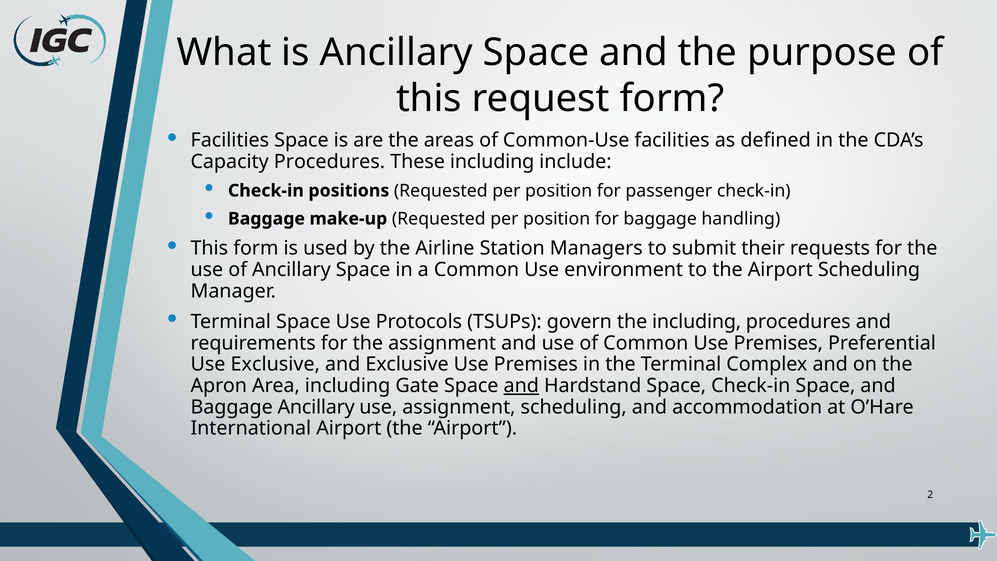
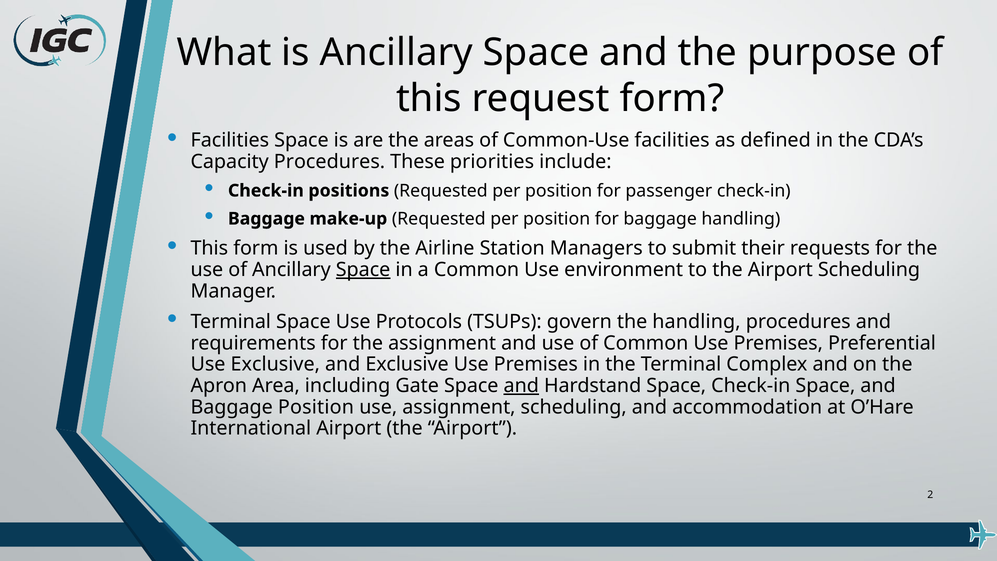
These including: including -> priorities
Space at (363, 270) underline: none -> present
the including: including -> handling
Baggage Ancillary: Ancillary -> Position
